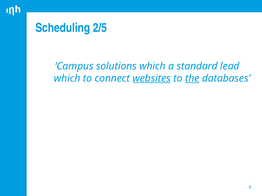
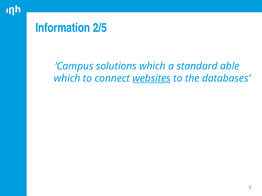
Scheduling: Scheduling -> Information
lead: lead -> able
the underline: present -> none
